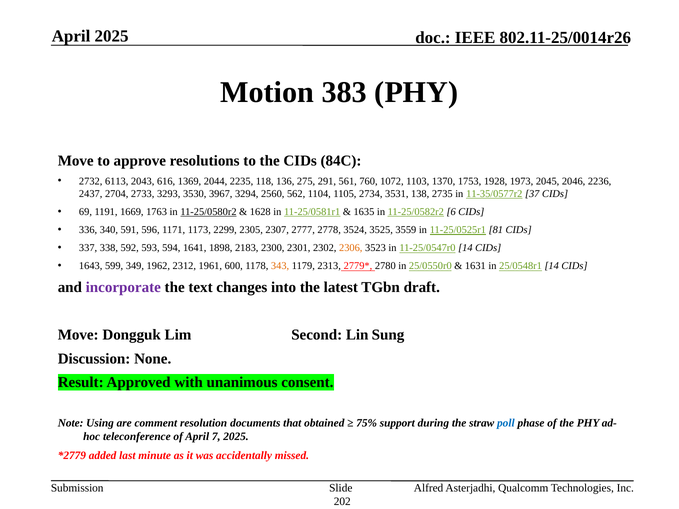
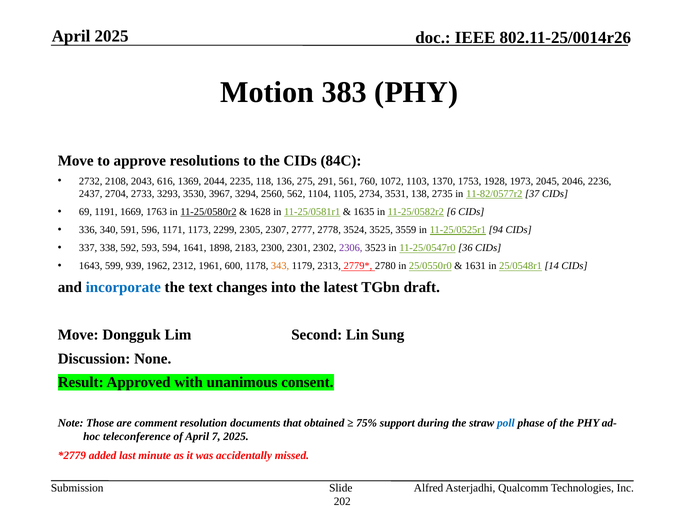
6113: 6113 -> 2108
11-35/0577r2: 11-35/0577r2 -> 11-82/0577r2
81: 81 -> 94
2306 colour: orange -> purple
11-25/0547r0 14: 14 -> 36
349: 349 -> 939
incorporate colour: purple -> blue
Using: Using -> Those
